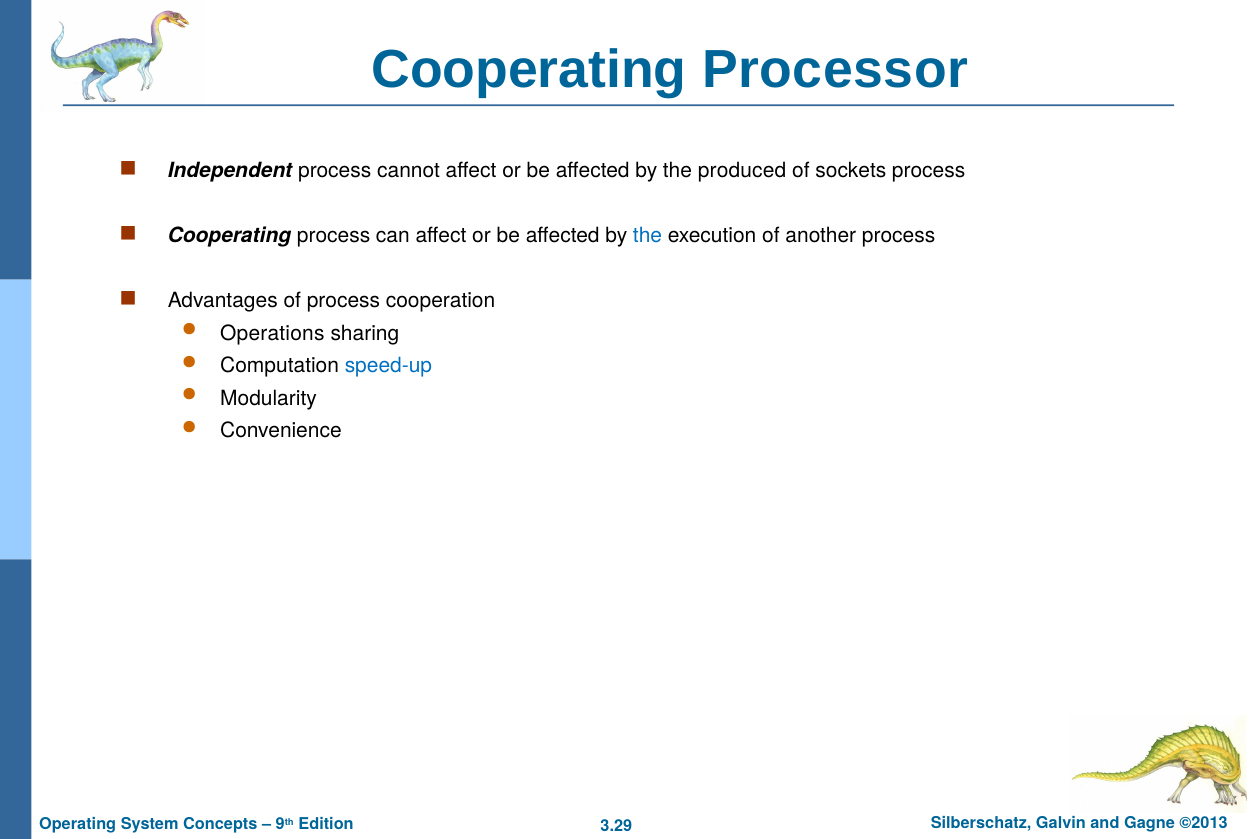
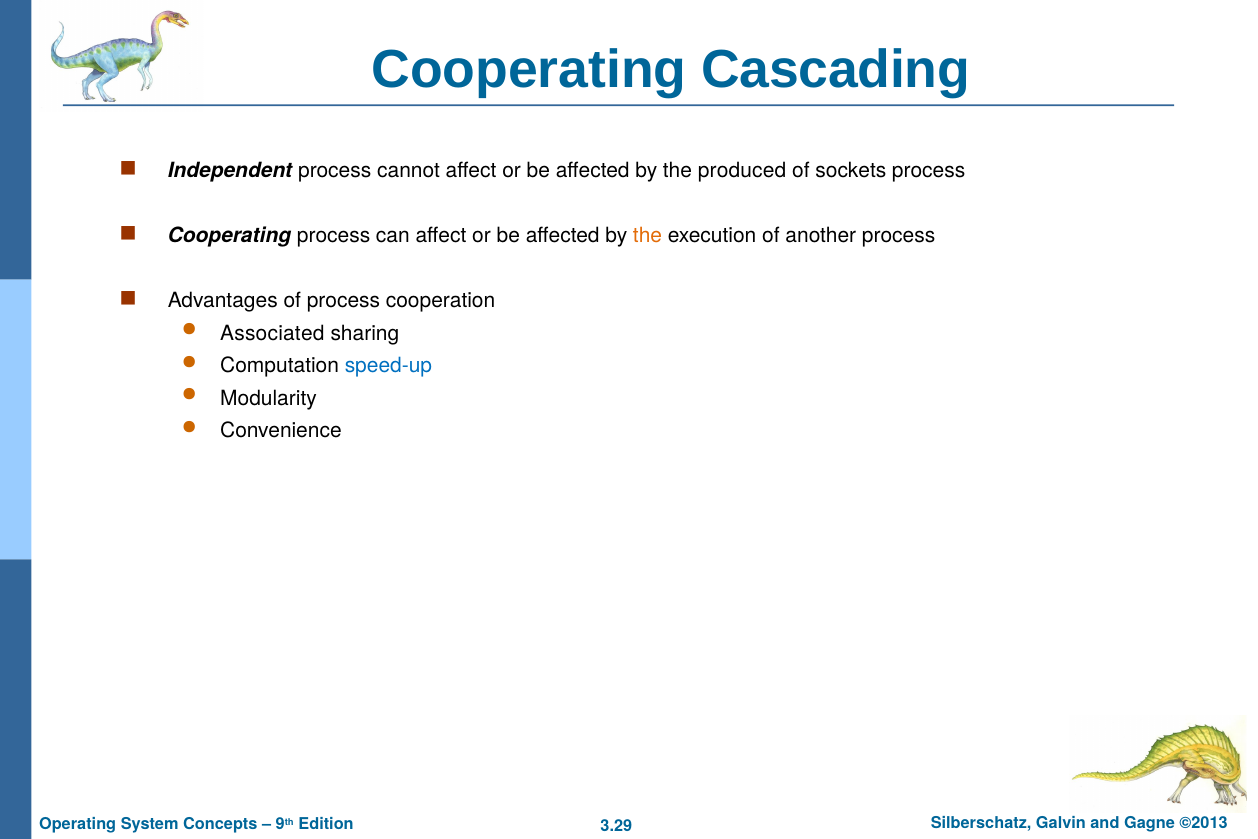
Processor: Processor -> Cascading
the at (648, 236) colour: blue -> orange
Operations: Operations -> Associated
